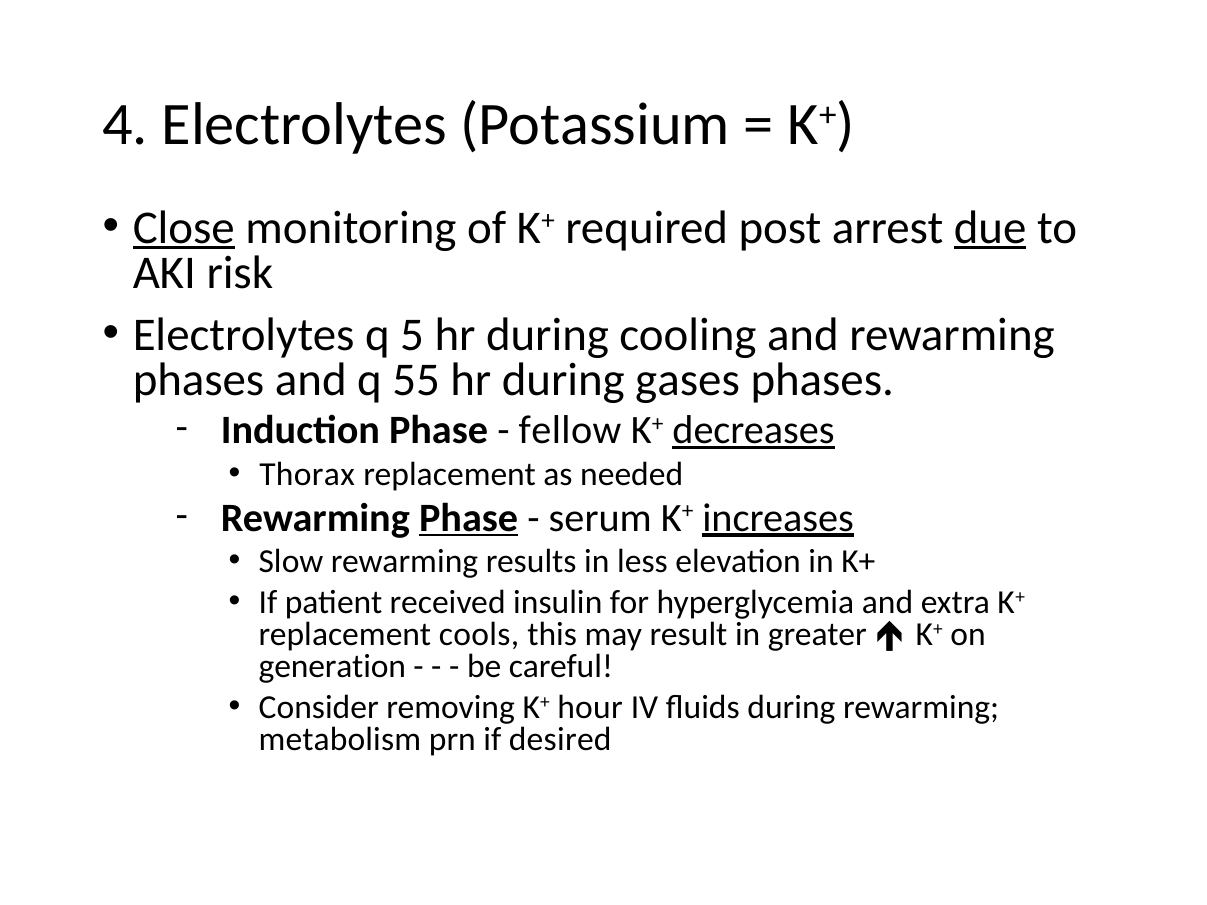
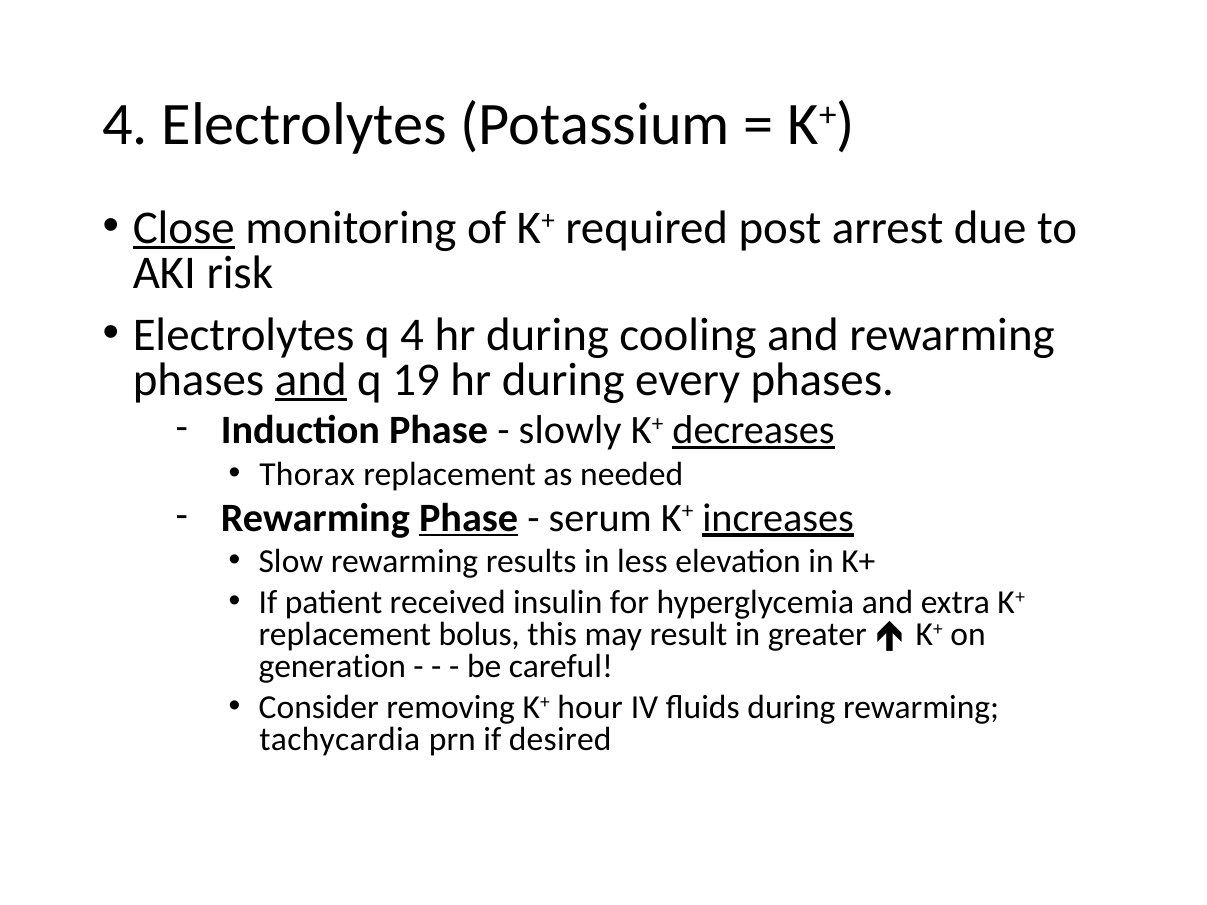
due underline: present -> none
q 5: 5 -> 4
and at (311, 380) underline: none -> present
55: 55 -> 19
gases: gases -> every
fellow: fellow -> slowly
cools: cools -> bolus
metabolism: metabolism -> tachycardia
